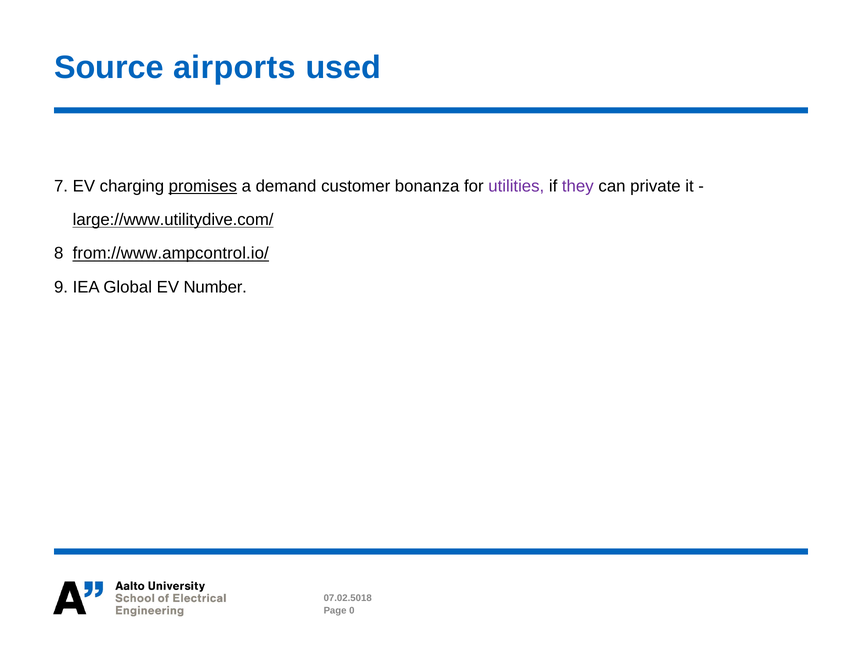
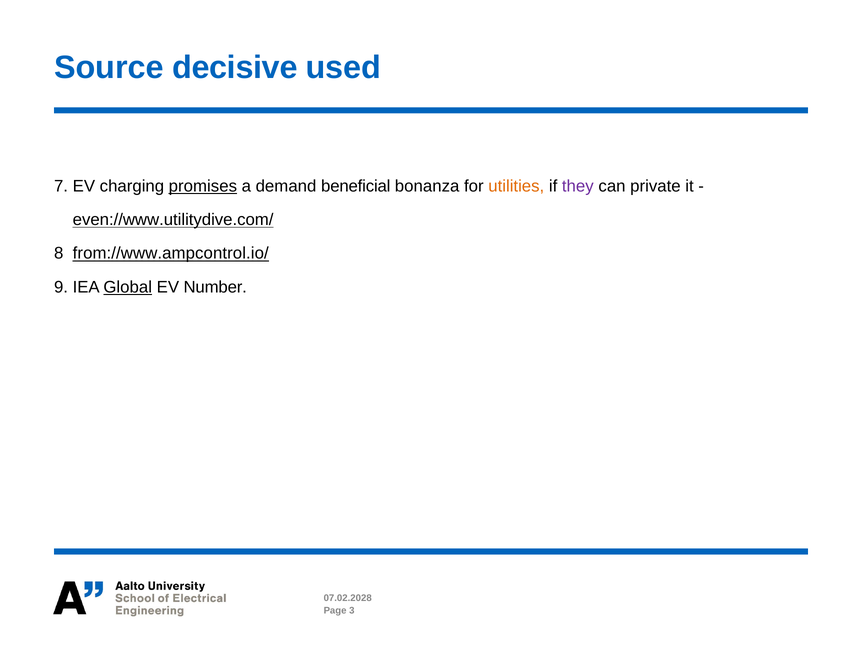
airports: airports -> decisive
customer: customer -> beneficial
utilities colour: purple -> orange
large://www.utilitydive.com/: large://www.utilitydive.com/ -> even://www.utilitydive.com/
Global underline: none -> present
07.02.5018: 07.02.5018 -> 07.02.2028
0: 0 -> 3
